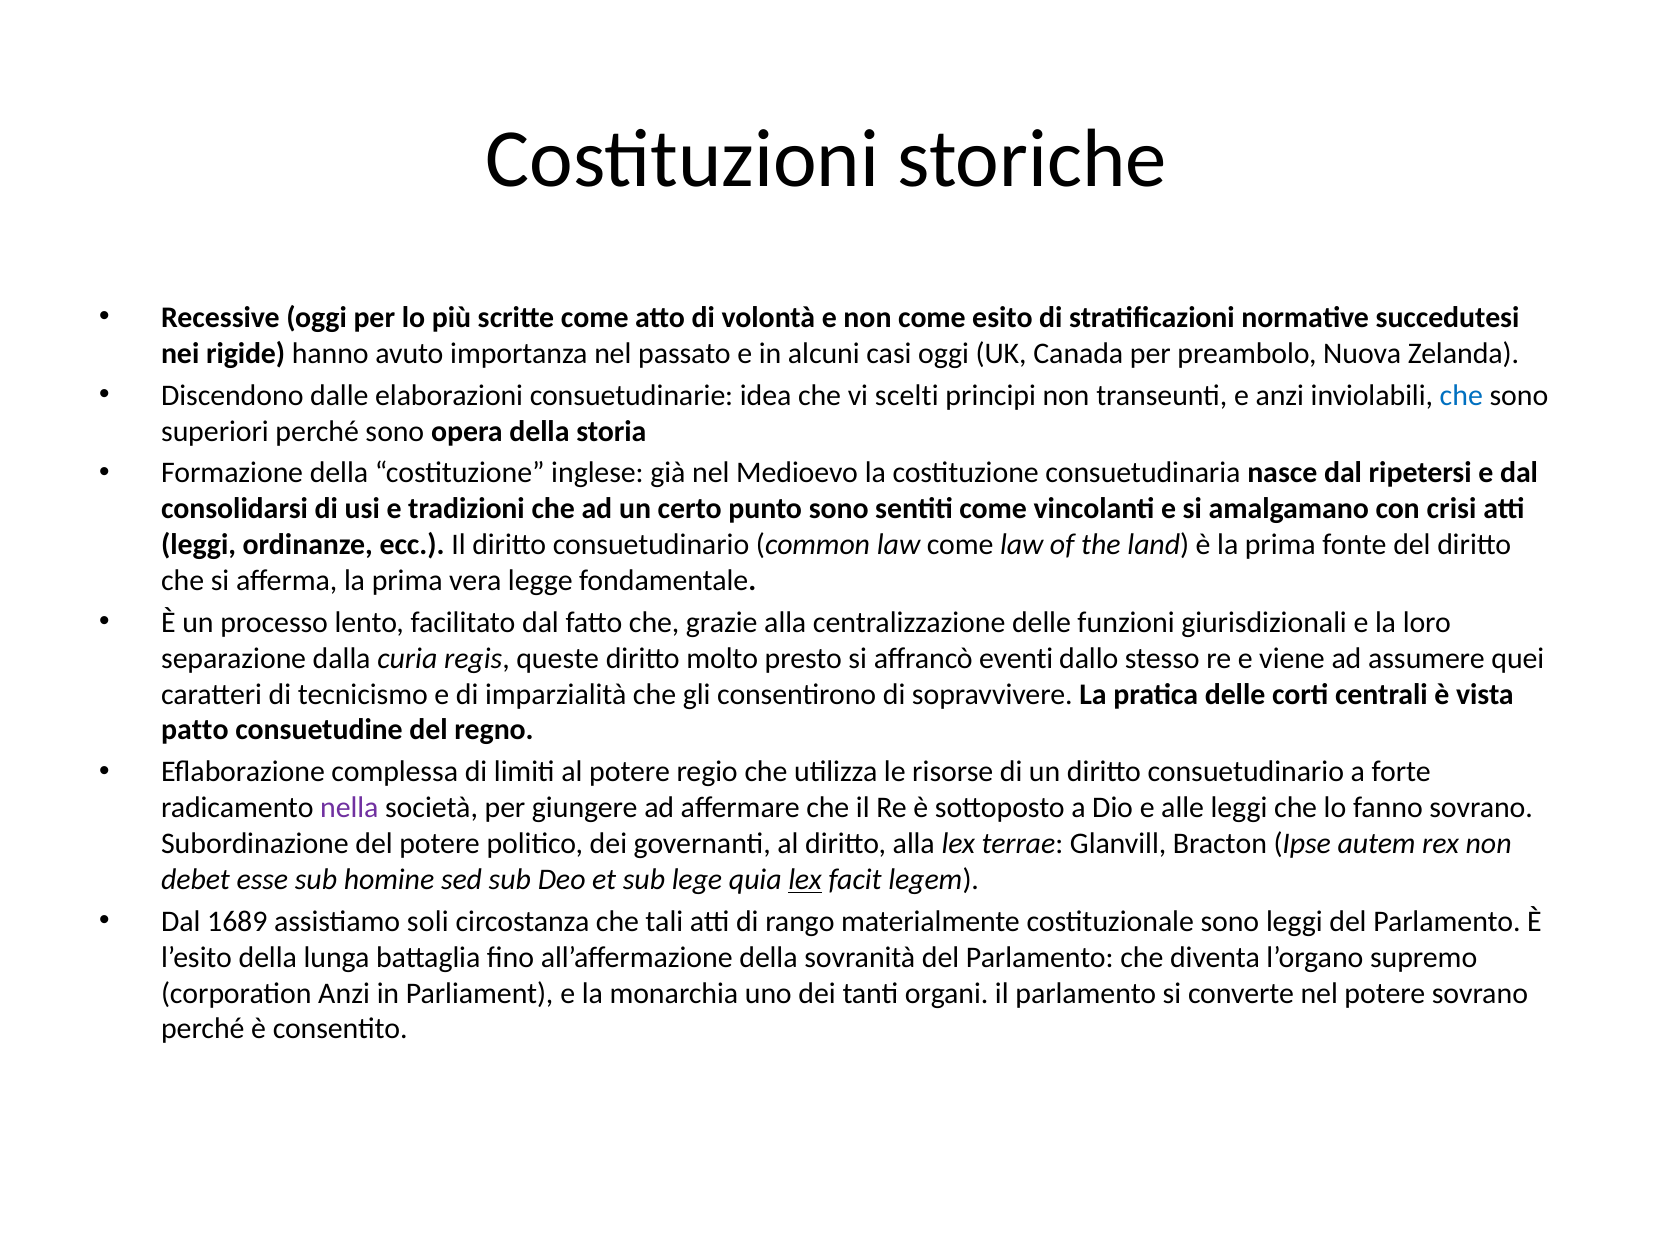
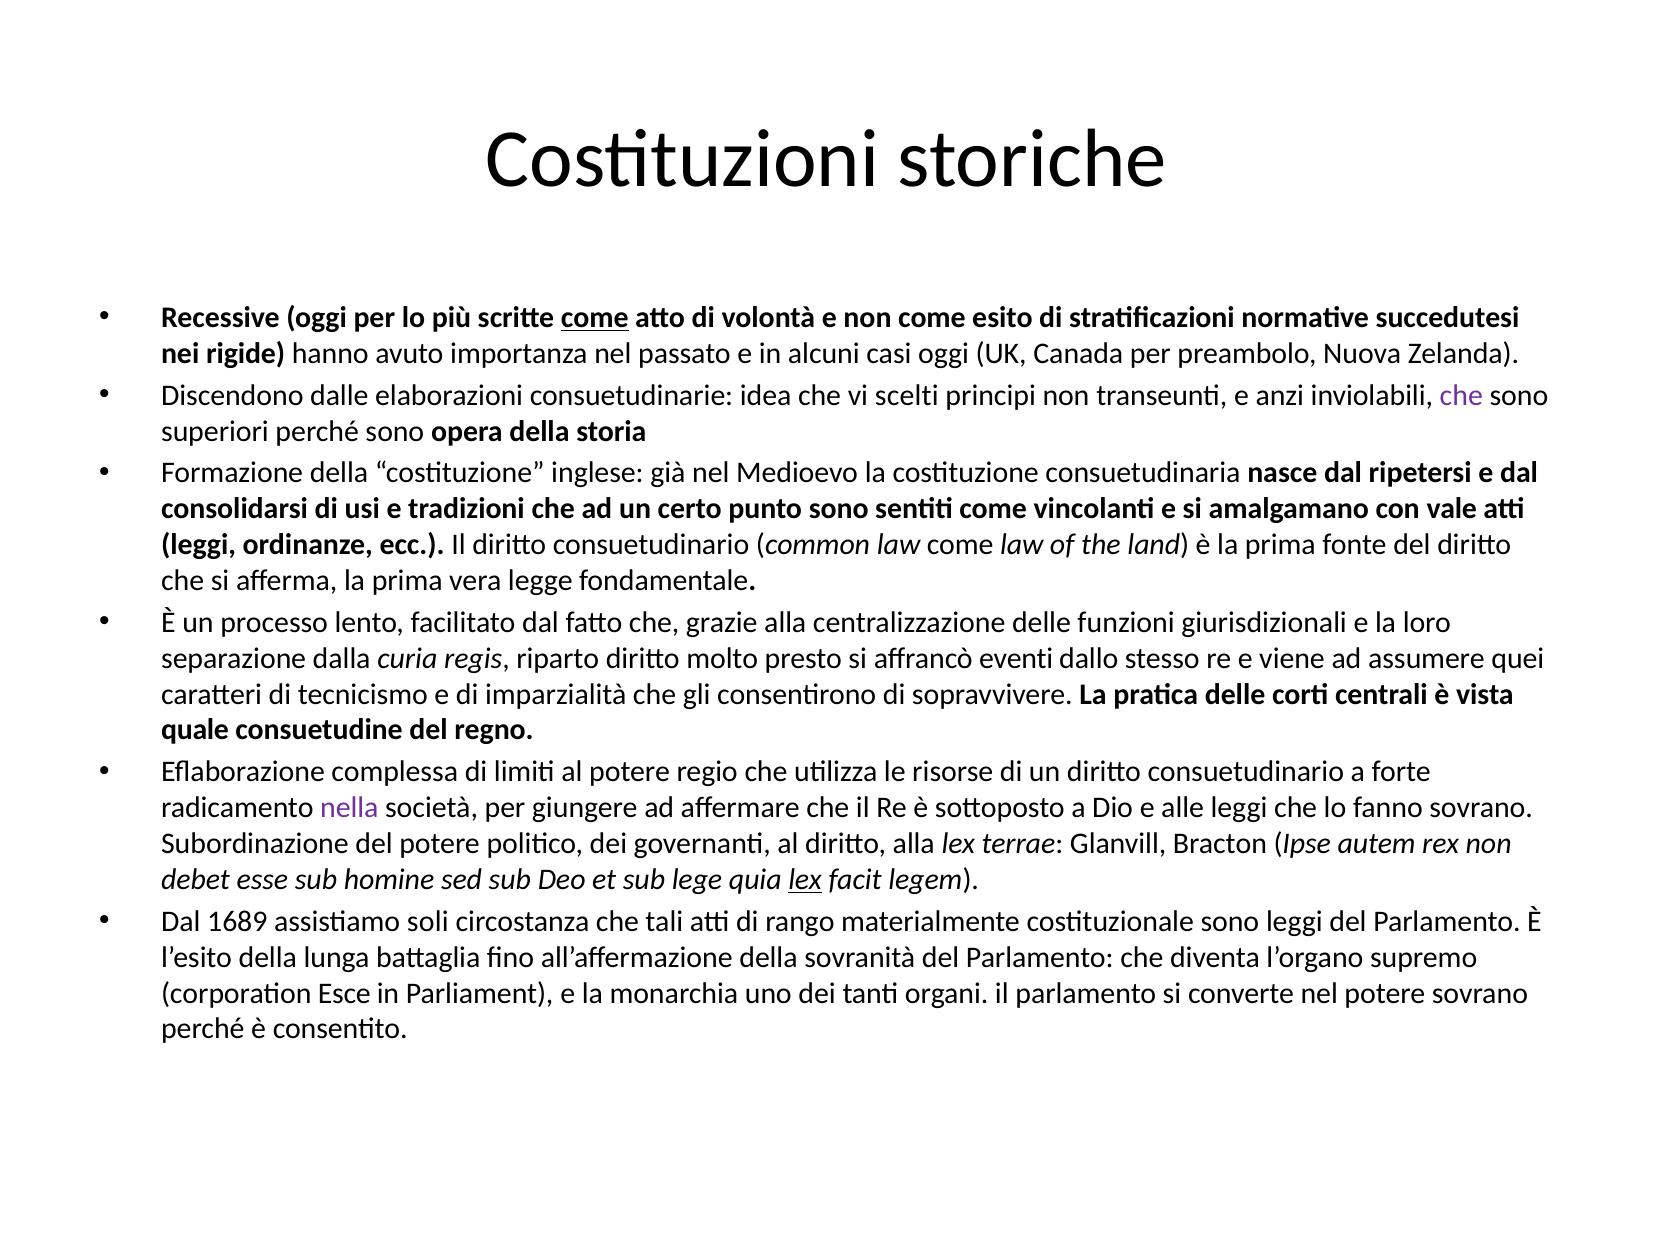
come at (595, 318) underline: none -> present
che at (1461, 395) colour: blue -> purple
crisi: crisi -> vale
queste: queste -> riparto
patto: patto -> quale
corporation Anzi: Anzi -> Esce
